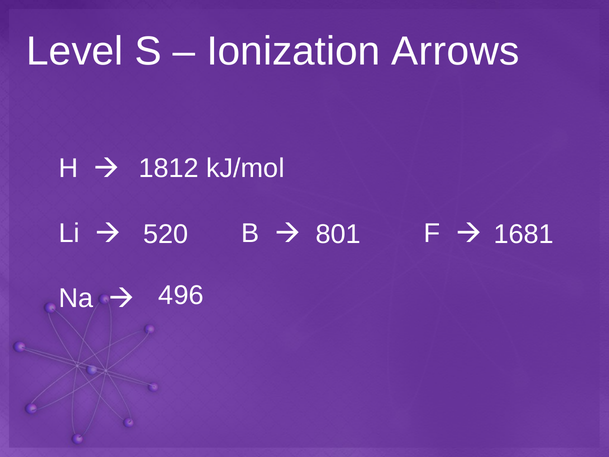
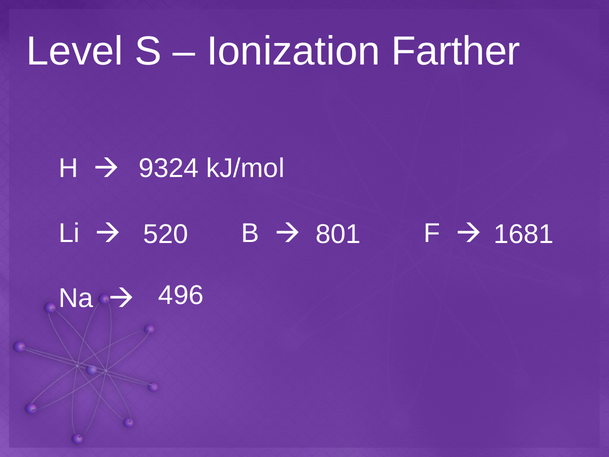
Arrows: Arrows -> Farther
1812: 1812 -> 9324
